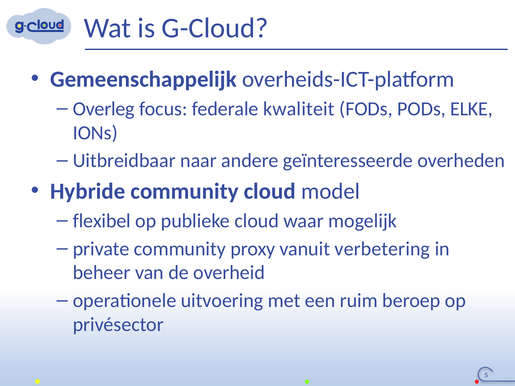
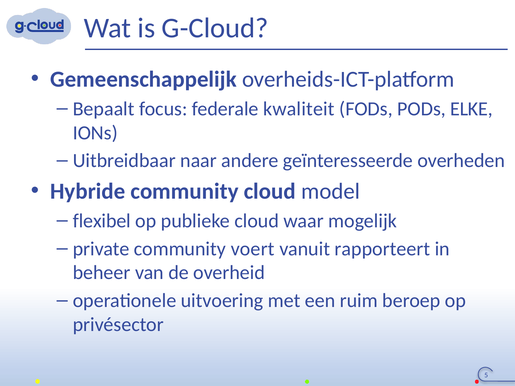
Overleg: Overleg -> Bepaalt
proxy: proxy -> voert
verbetering: verbetering -> rapporteert
